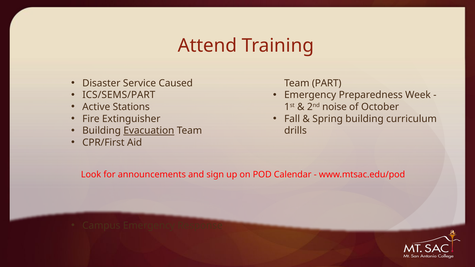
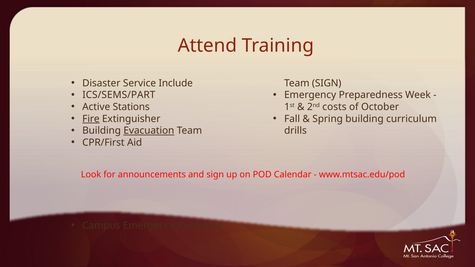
Caused: Caused -> Include
Team PART: PART -> SIGN
noise: noise -> costs
Fire underline: none -> present
